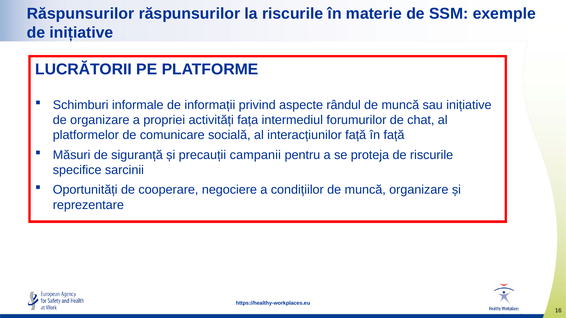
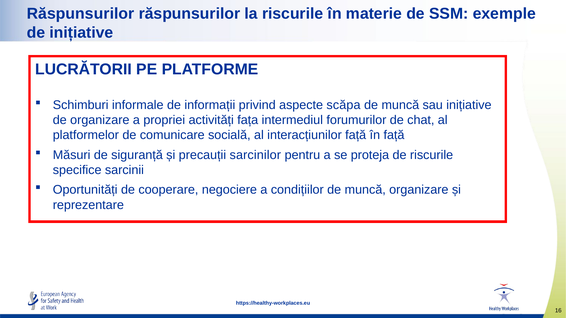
rândul: rândul -> scăpa
campanii: campanii -> sarcinilor
